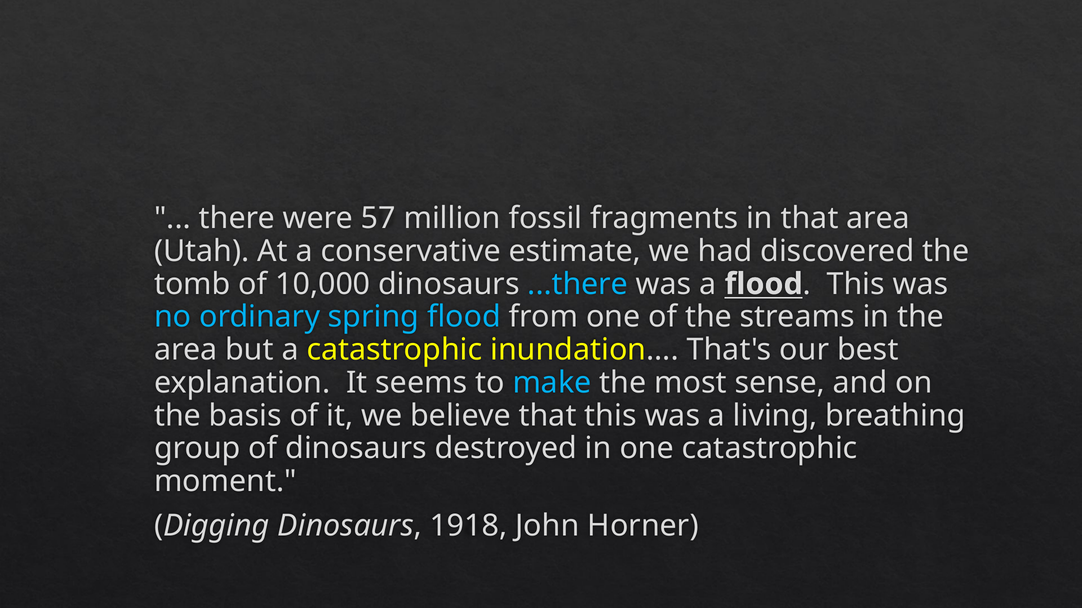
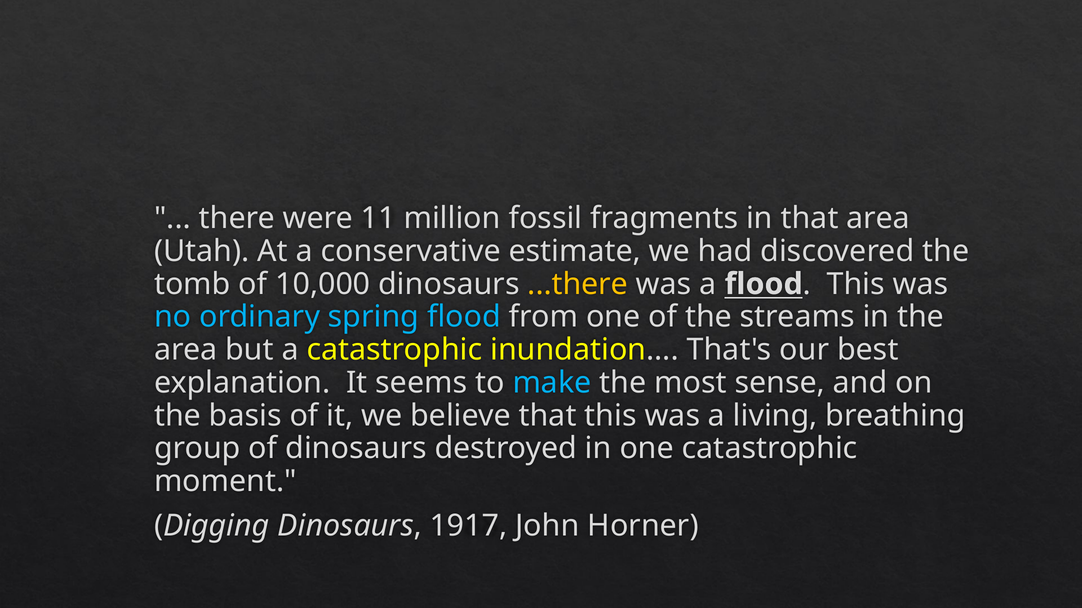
57: 57 -> 11
...there colour: light blue -> yellow
1918: 1918 -> 1917
